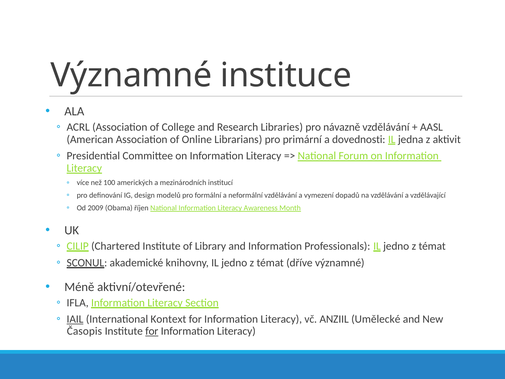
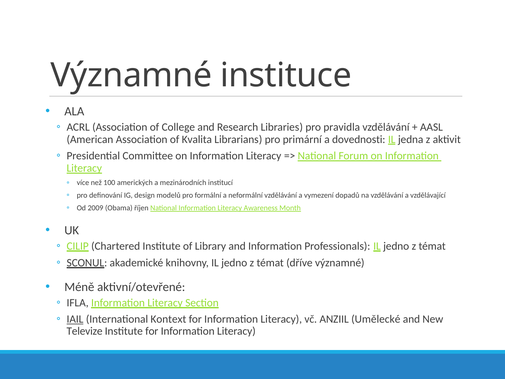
návazně: návazně -> pravidla
Online: Online -> Kvalita
Časopis: Časopis -> Televize
for at (152, 331) underline: present -> none
